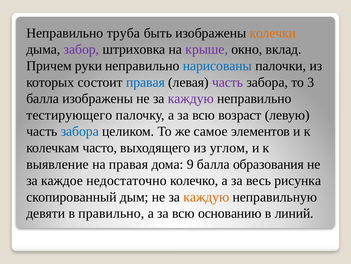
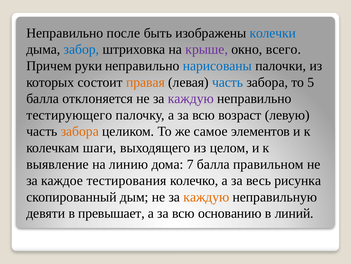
труба: труба -> после
колечки colour: orange -> blue
забор colour: purple -> blue
вклад: вклад -> всего
правая at (145, 82) colour: blue -> orange
часть at (228, 82) colour: purple -> blue
3: 3 -> 5
балла изображены: изображены -> отклоняется
забора at (80, 131) colour: blue -> orange
часто: часто -> шаги
углом: углом -> целом
на правая: правая -> линию
9: 9 -> 7
образования: образования -> правильном
недостаточно: недостаточно -> тестирования
правильно: правильно -> превышает
